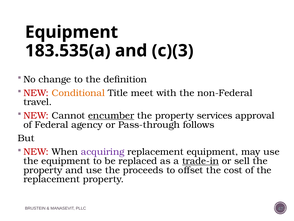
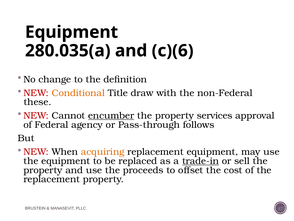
183.535(a: 183.535(a -> 280.035(a
c)(3: c)(3 -> c)(6
meet: meet -> draw
travel: travel -> these
acquiring colour: purple -> orange
